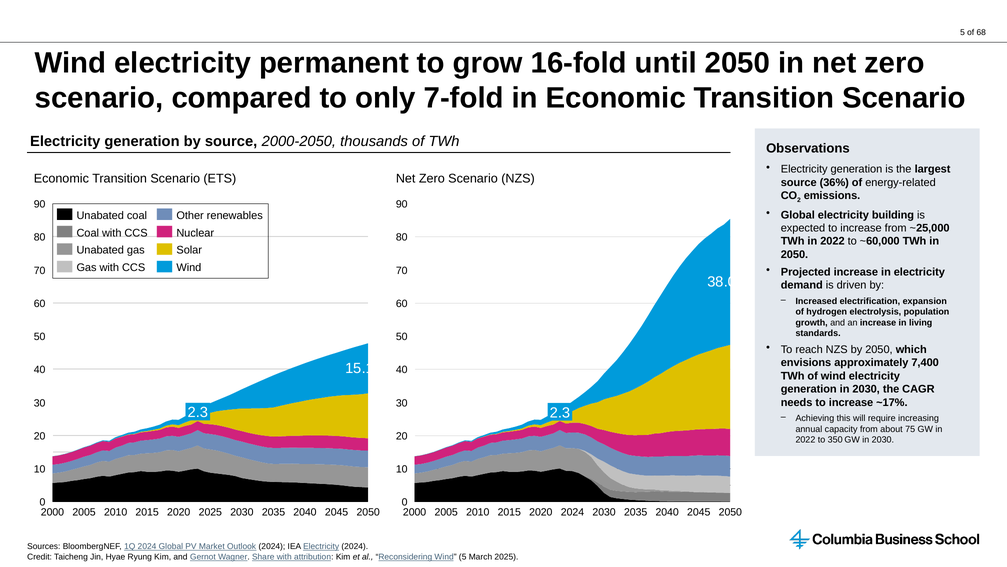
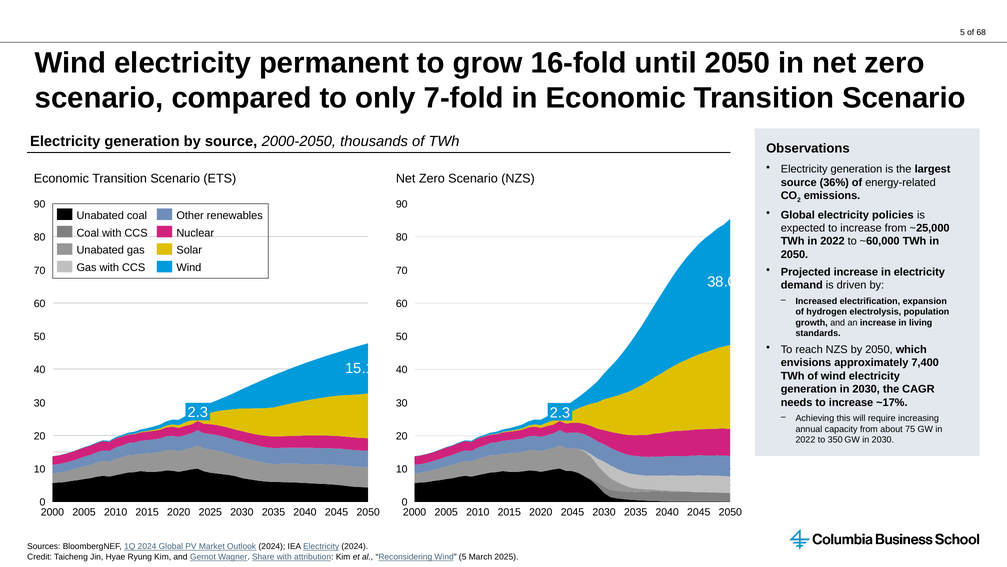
building: building -> policies
2024 at (572, 512): 2024 -> 2045
